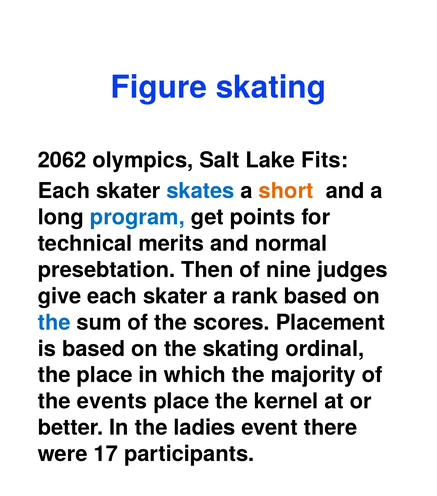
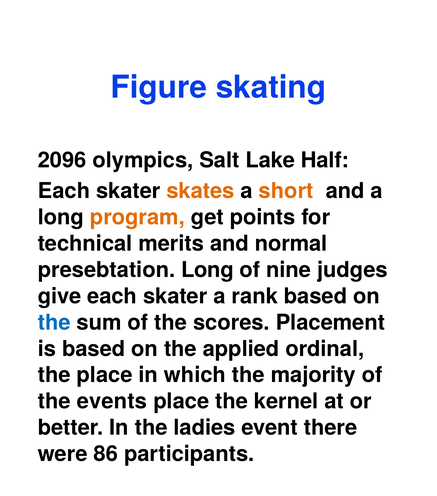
2062: 2062 -> 2096
Fits: Fits -> Half
skates colour: blue -> orange
program colour: blue -> orange
presebtation Then: Then -> Long
the skating: skating -> applied
17: 17 -> 86
